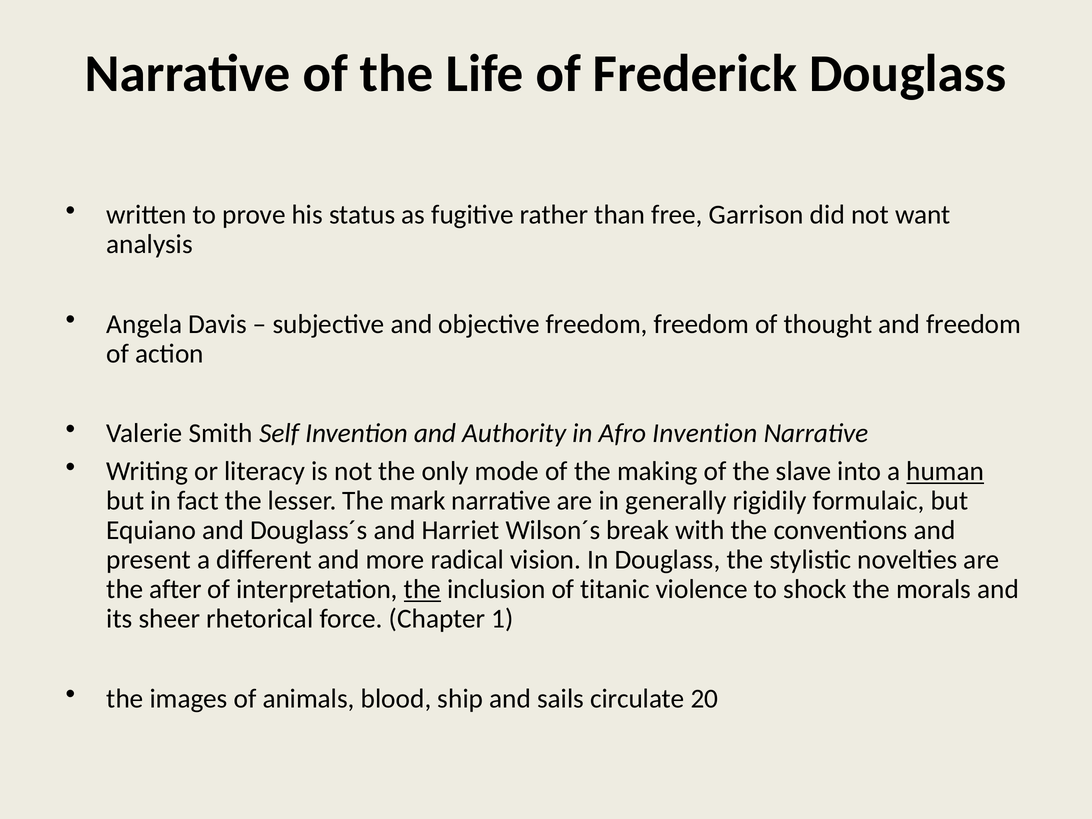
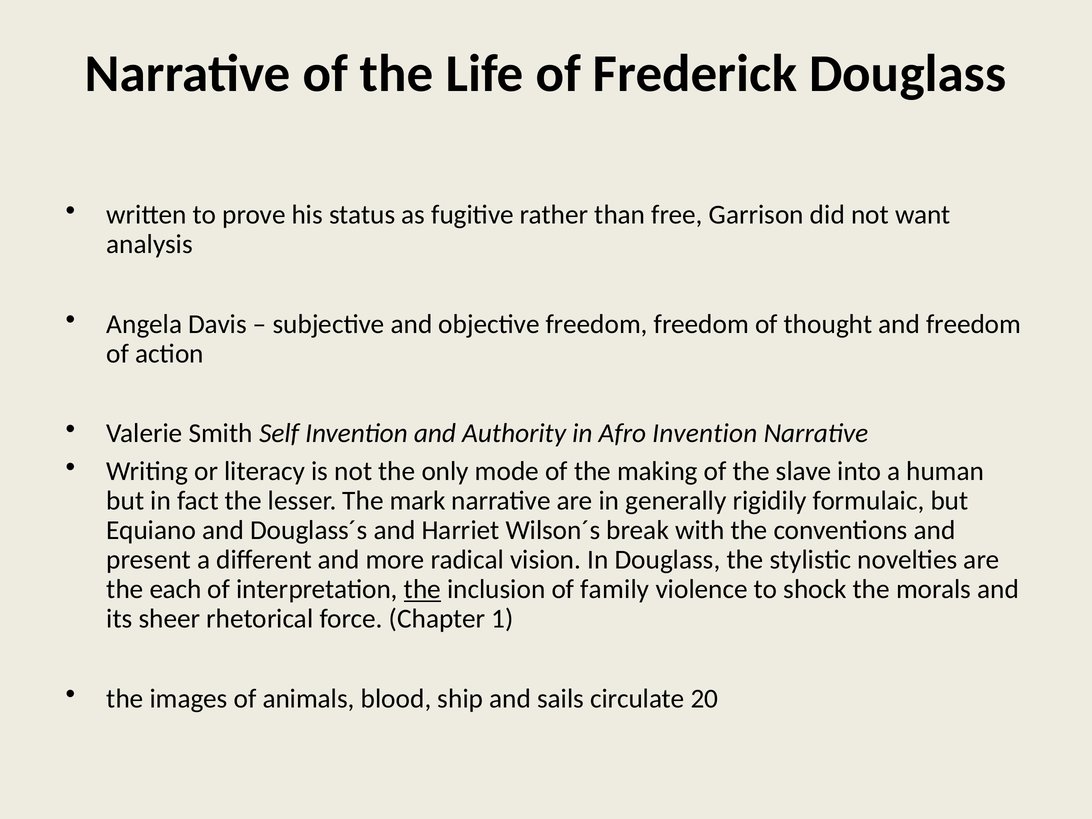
human underline: present -> none
after: after -> each
titanic: titanic -> family
